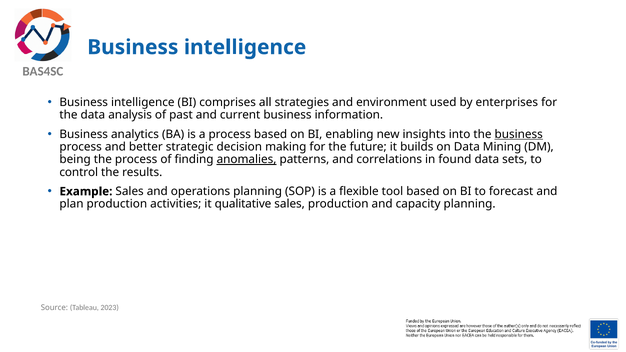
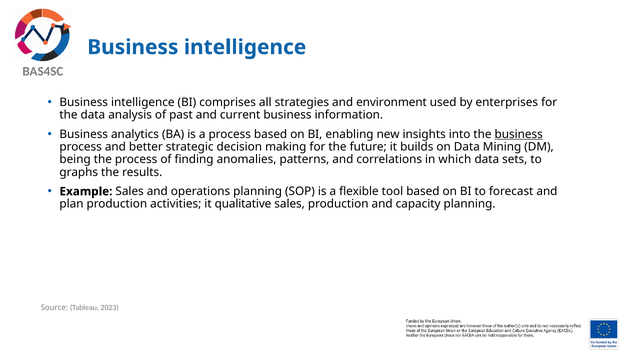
anomalies underline: present -> none
found: found -> which
control: control -> graphs
